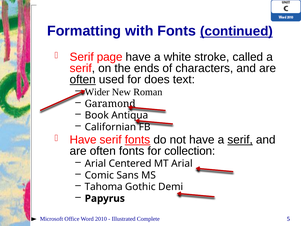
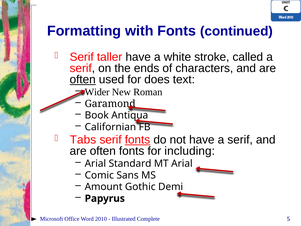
continued underline: present -> none
page: page -> taller
Have at (83, 140): Have -> Tabs
serif at (240, 140) underline: present -> none
collection: collection -> including
Centered: Centered -> Standard
Tahoma: Tahoma -> Amount
